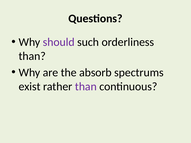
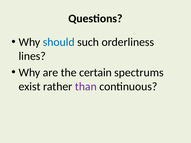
should colour: purple -> blue
than at (32, 56): than -> lines
absorb: absorb -> certain
